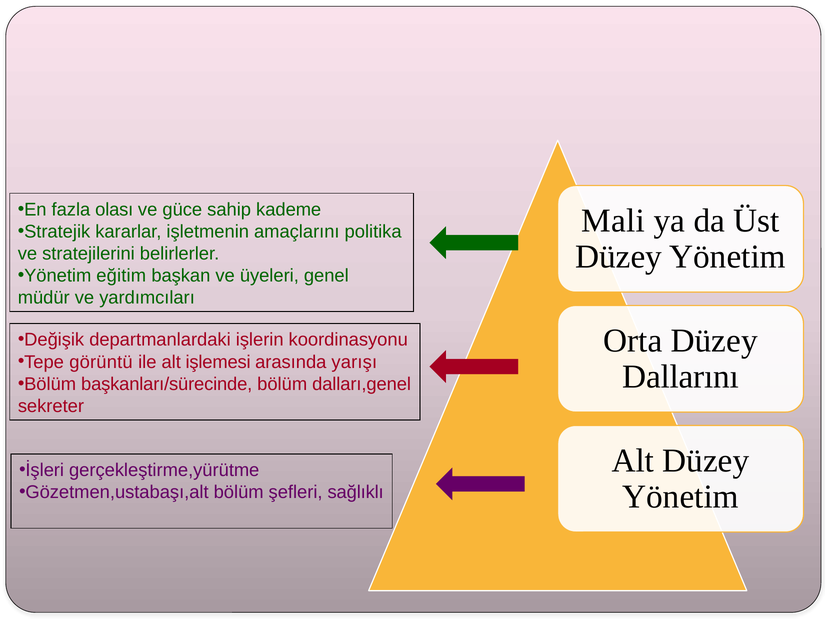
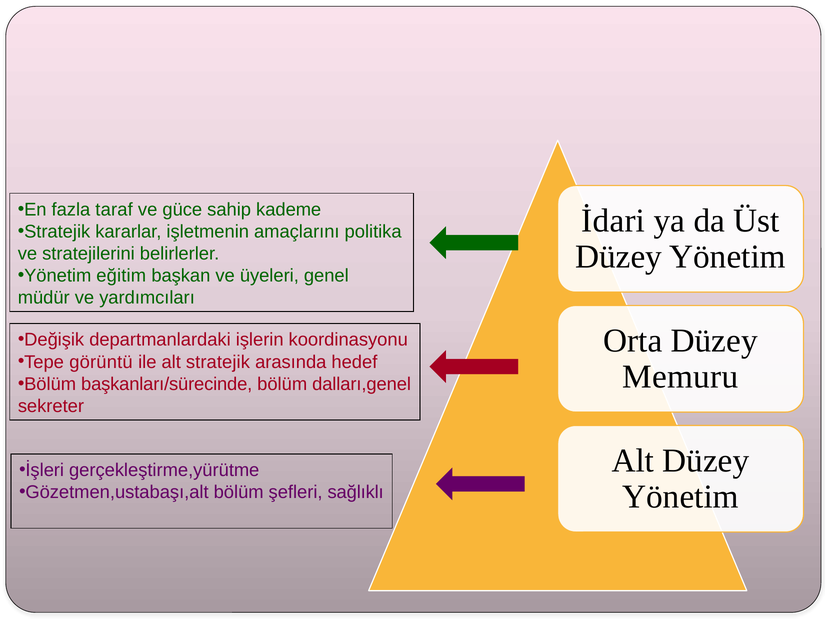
olası: olası -> taraf
Mali: Mali -> İdari
alt işlemesi: işlemesi -> stratejik
yarışı: yarışı -> hedef
Dallarını: Dallarını -> Memuru
